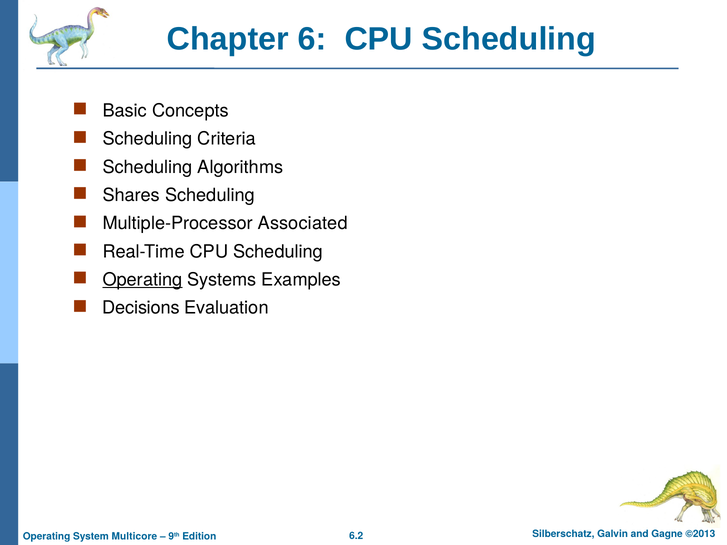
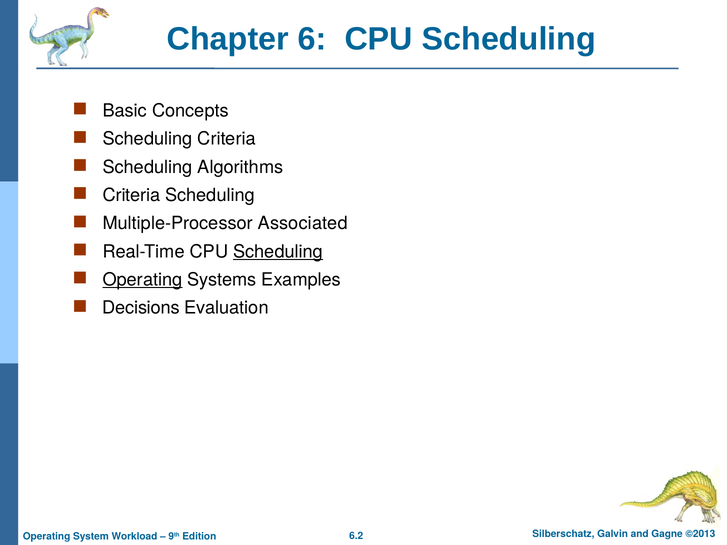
Shares at (131, 195): Shares -> Criteria
Scheduling at (278, 252) underline: none -> present
Multicore: Multicore -> Workload
